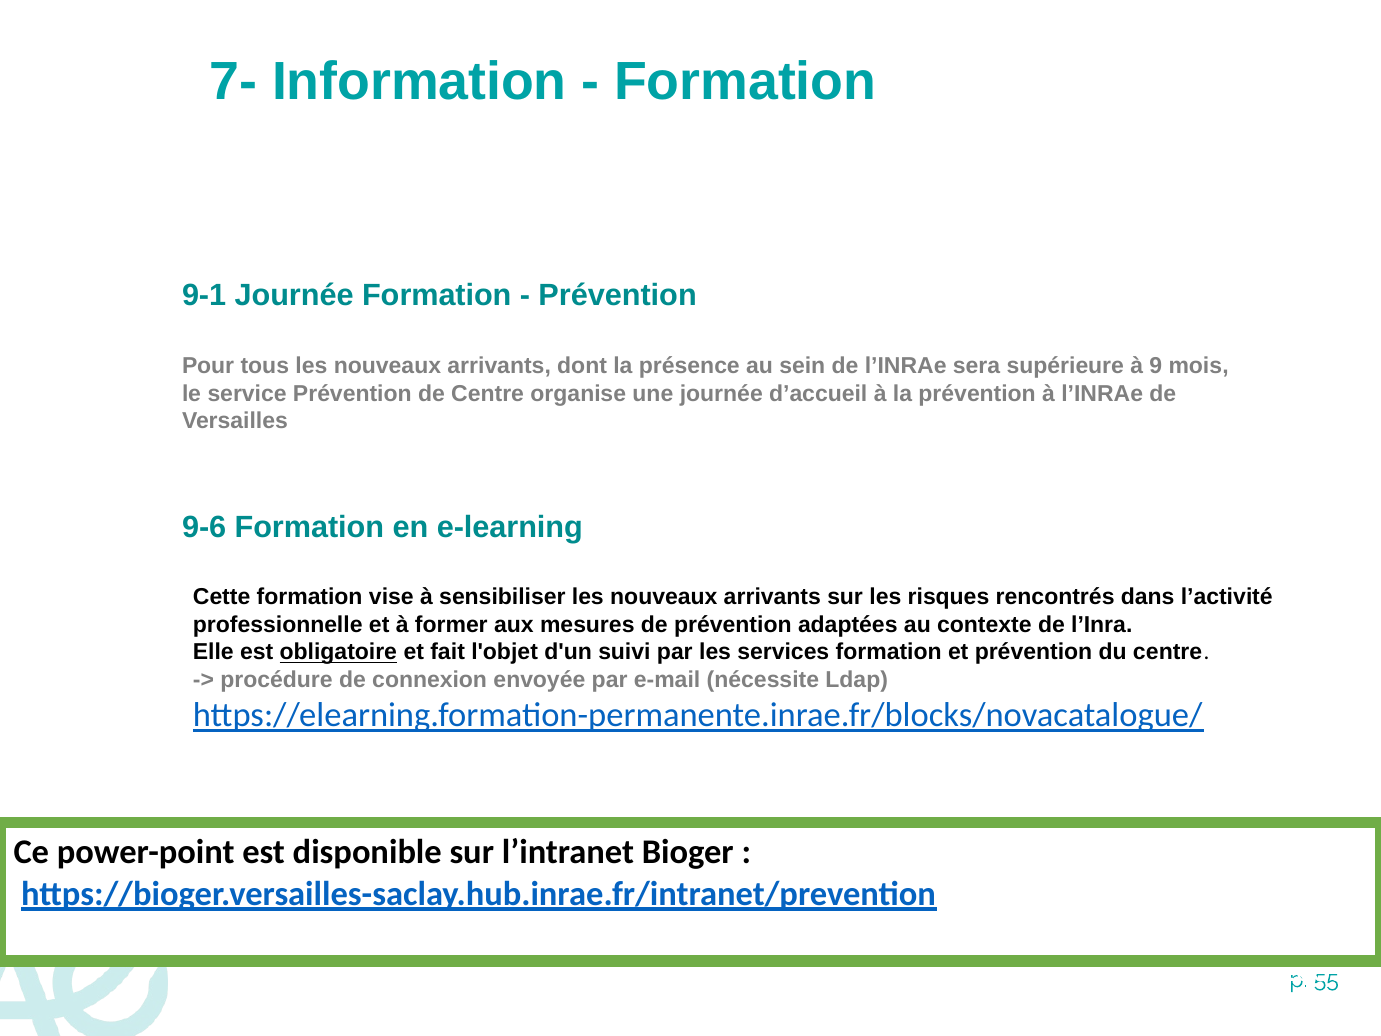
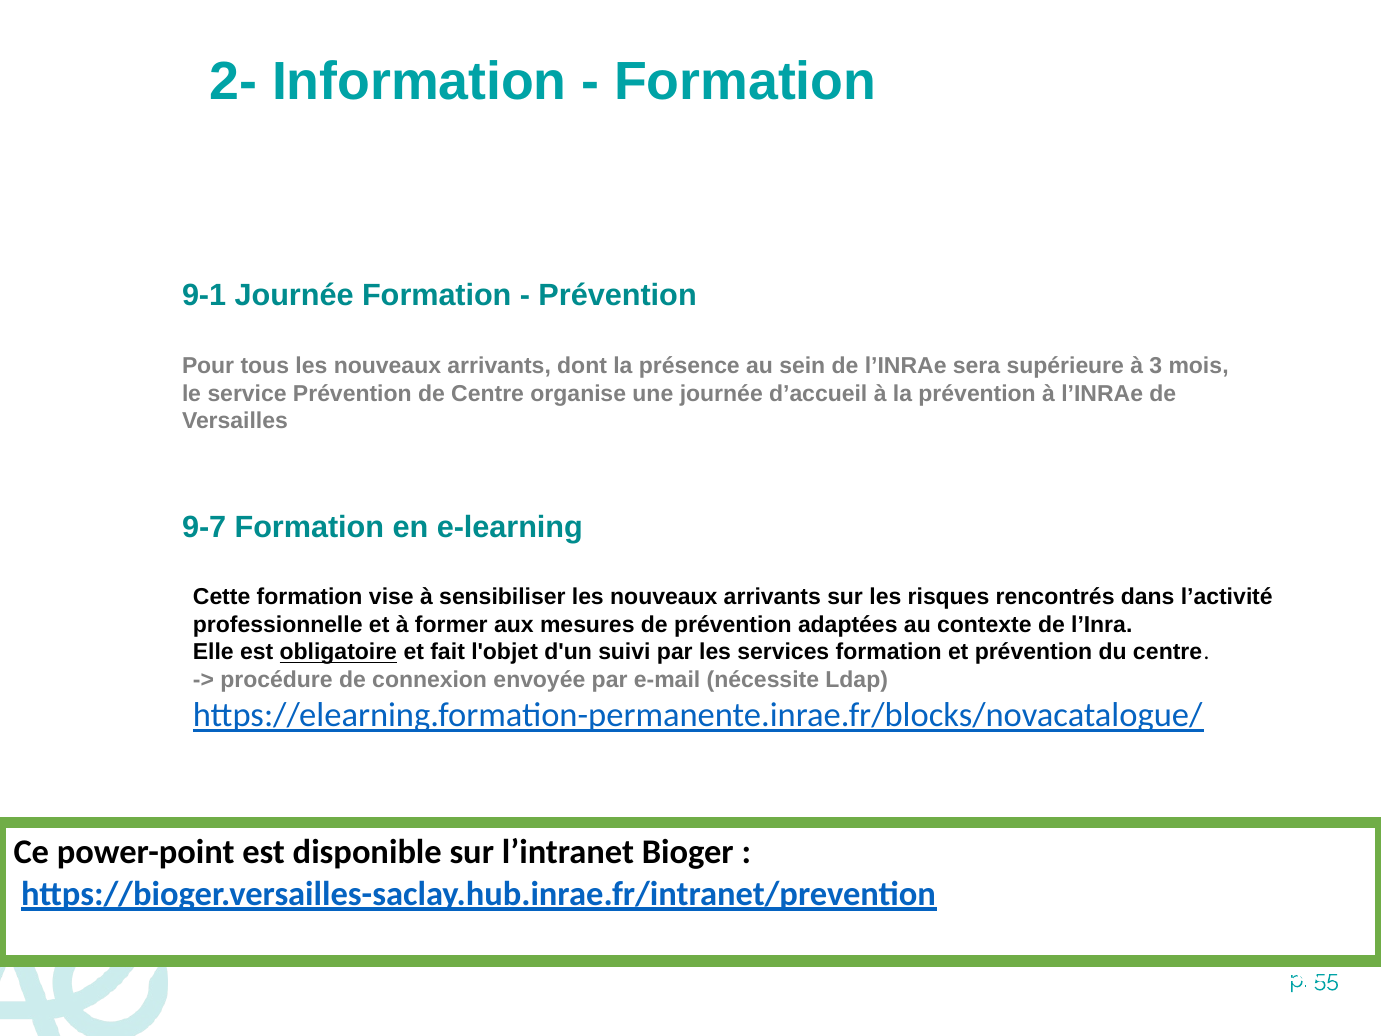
7-: 7- -> 2-
9: 9 -> 3
9-6: 9-6 -> 9-7
